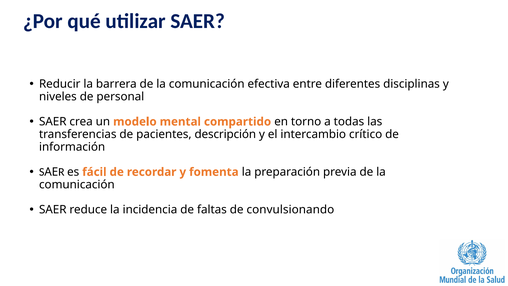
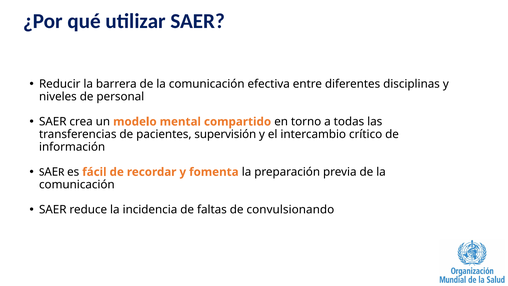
descripción: descripción -> supervisión
